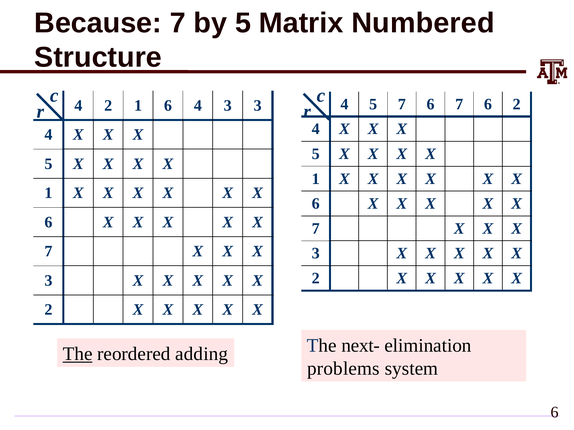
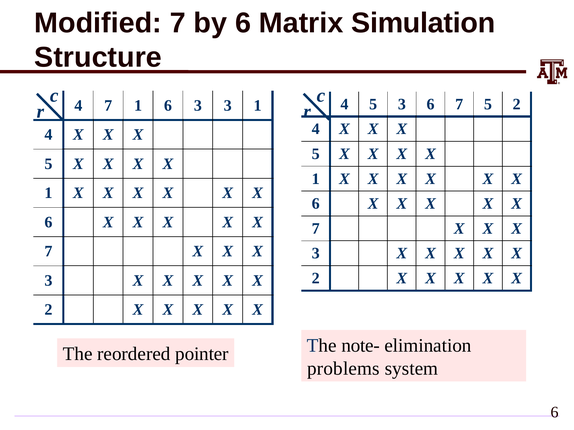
Because: Because -> Modified
by 5: 5 -> 6
Numbered: Numbered -> Simulation
5 7: 7 -> 3
6 7 6: 6 -> 5
4 2: 2 -> 7
1 6 4: 4 -> 3
3 3: 3 -> 1
next-: next- -> note-
The at (78, 354) underline: present -> none
adding: adding -> pointer
